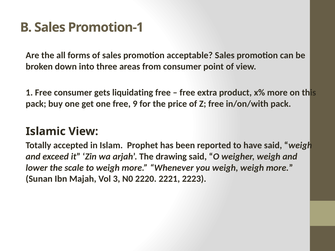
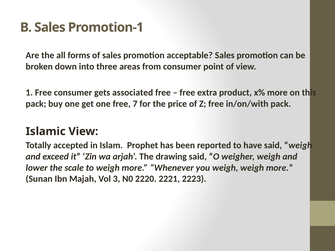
liquidating: liquidating -> associated
9: 9 -> 7
